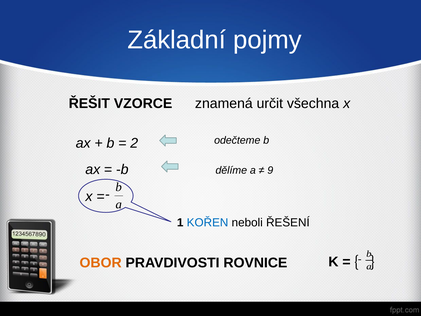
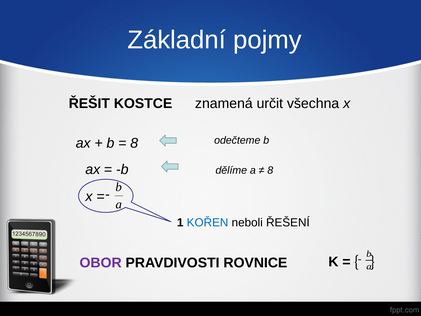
VZORCE: VZORCE -> KOSTCE
2 at (134, 143): 2 -> 8
9 at (270, 170): 9 -> 8
OBOR colour: orange -> purple
